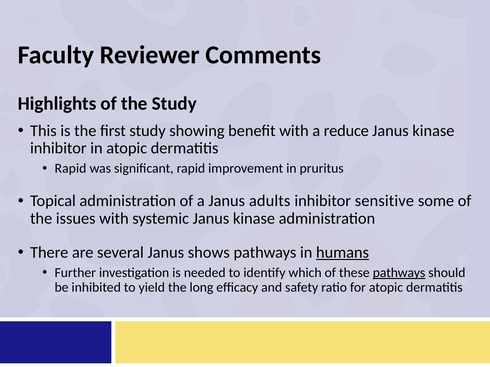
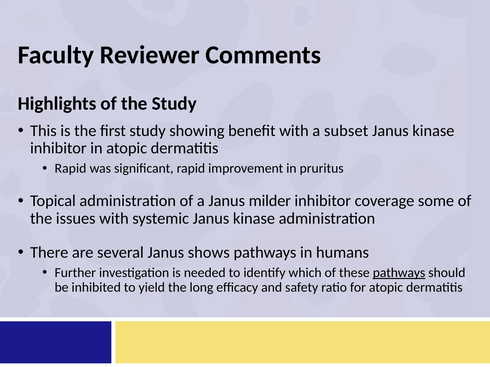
reduce: reduce -> subset
adults: adults -> milder
sensitive: sensitive -> coverage
humans underline: present -> none
